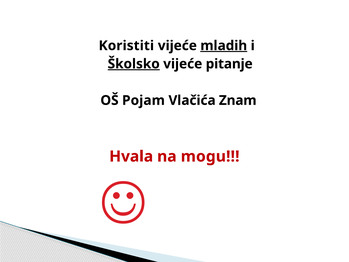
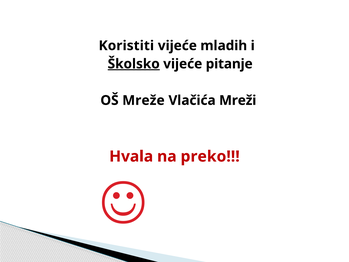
mladih underline: present -> none
Pojam: Pojam -> Mreže
Znam: Znam -> Mreži
mogu: mogu -> preko
